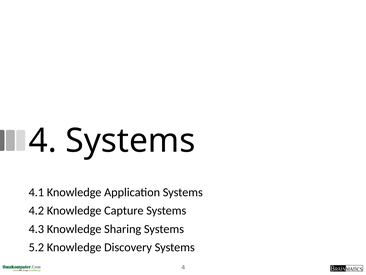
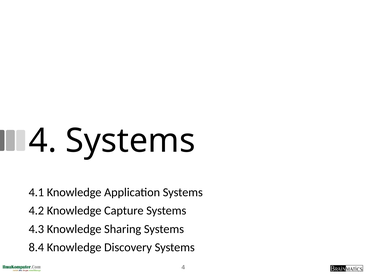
5.2: 5.2 -> 8.4
